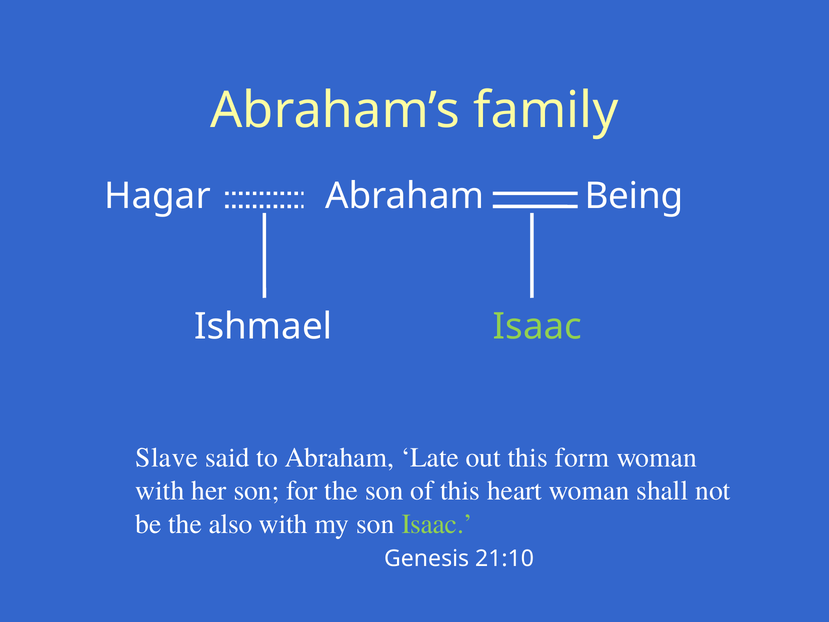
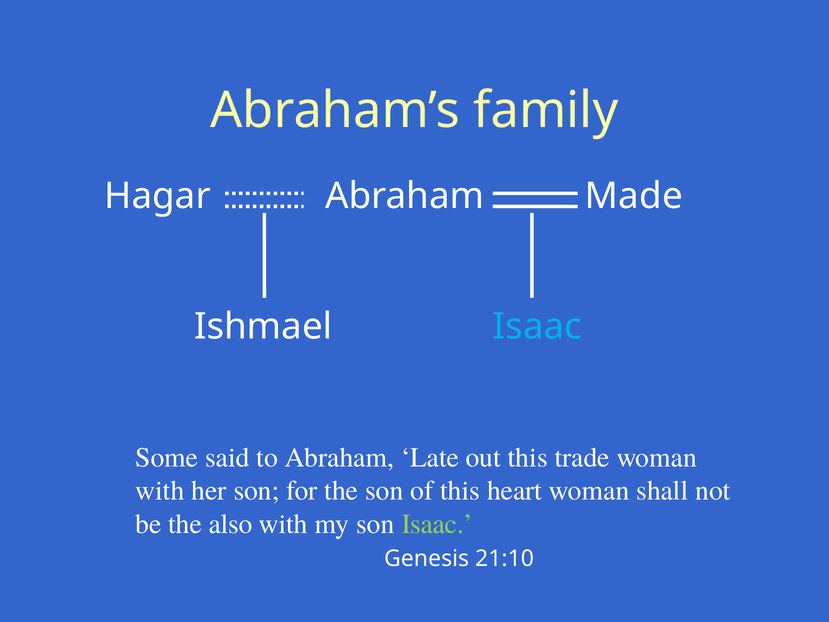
Being: Being -> Made
Isaac at (538, 327) colour: light green -> light blue
Slave: Slave -> Some
form: form -> trade
